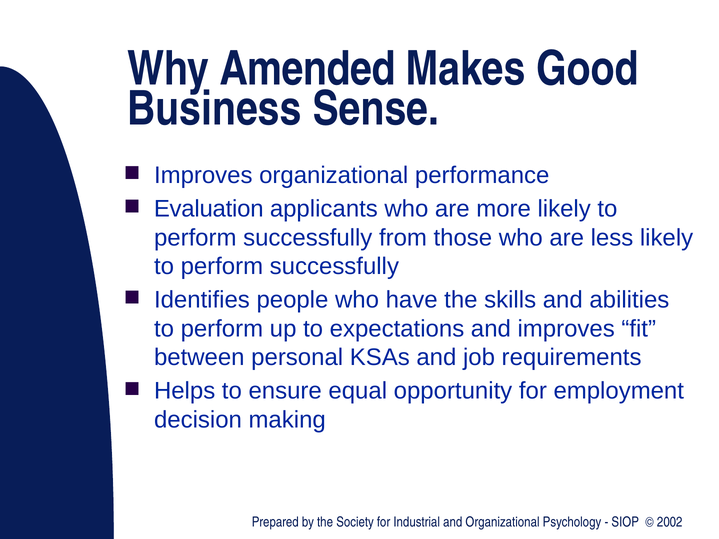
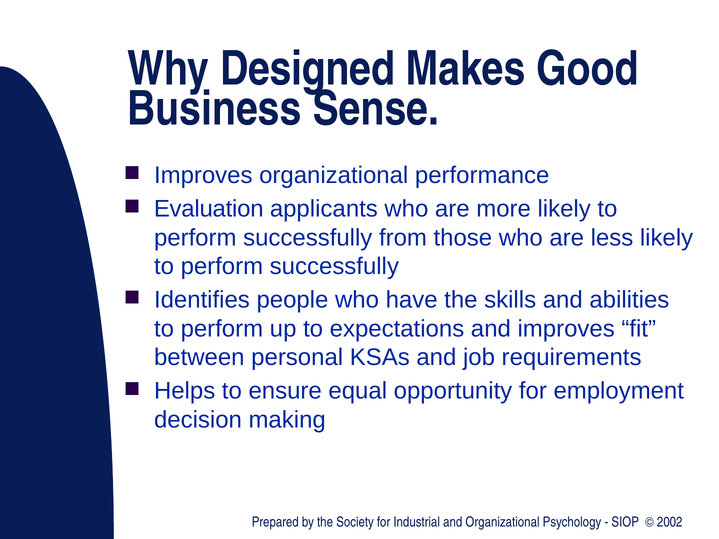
Amended: Amended -> Designed
